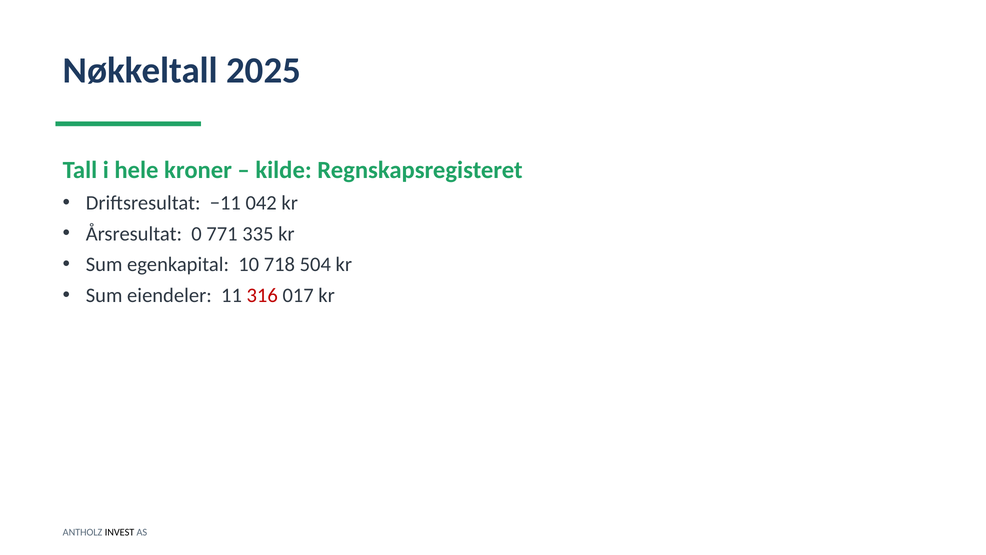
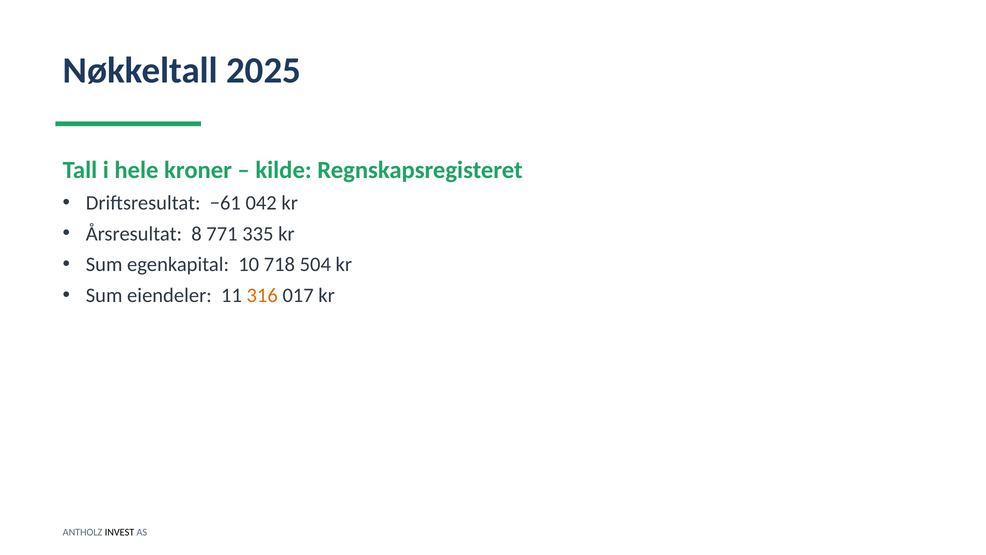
−11: −11 -> −61
0: 0 -> 8
316 colour: red -> orange
